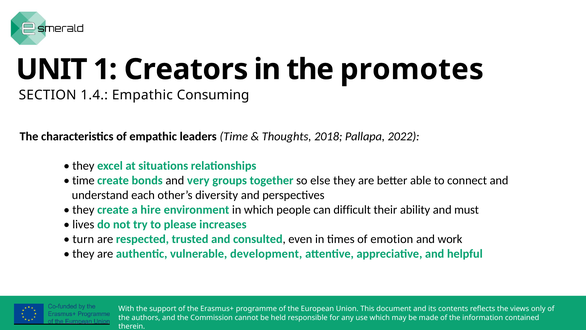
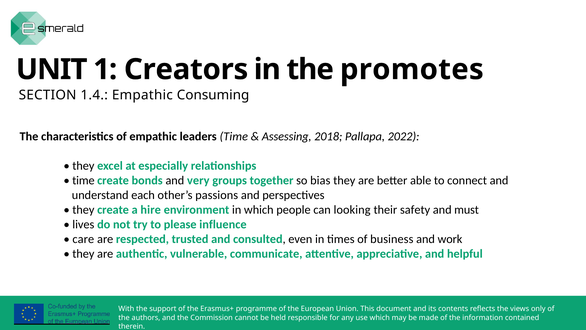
Thoughts: Thoughts -> Assessing
situations: situations -> especially
else: else -> bias
diversity: diversity -> passions
difficult: difficult -> looking
ability: ability -> safety
increases: increases -> influence
turn: turn -> care
emotion: emotion -> business
development: development -> communicate
